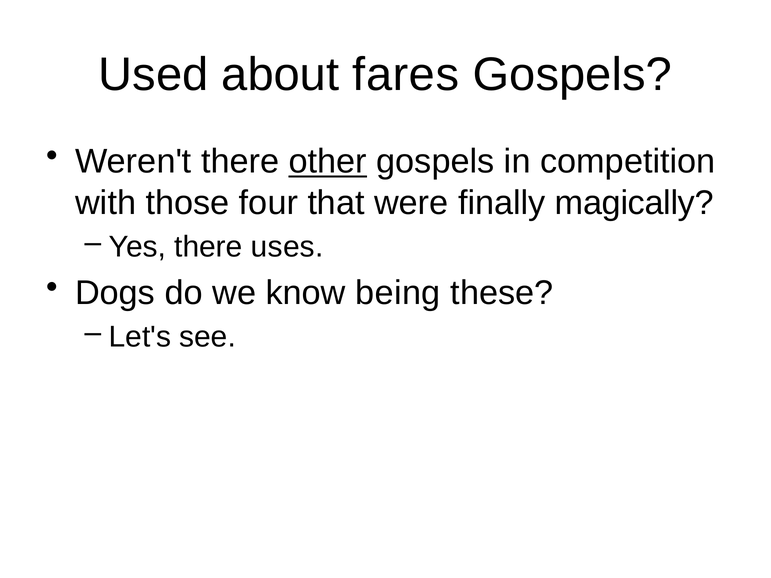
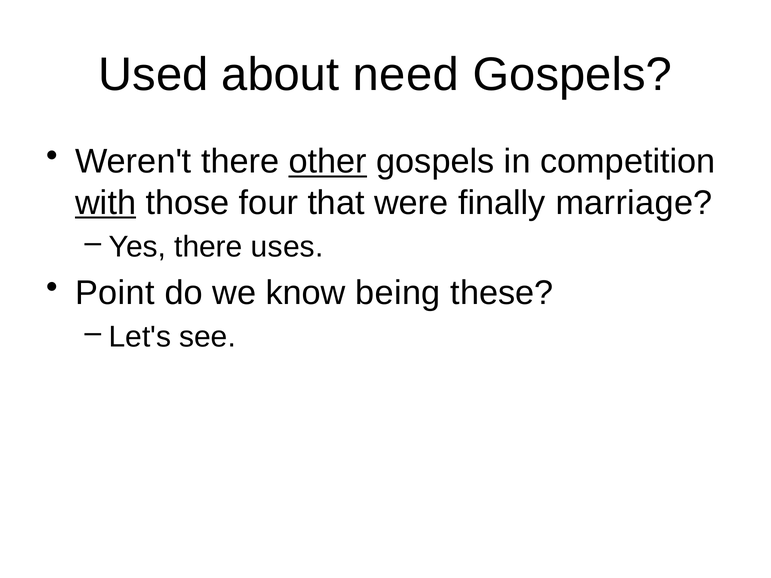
fares: fares -> need
with underline: none -> present
magically: magically -> marriage
Dogs: Dogs -> Point
